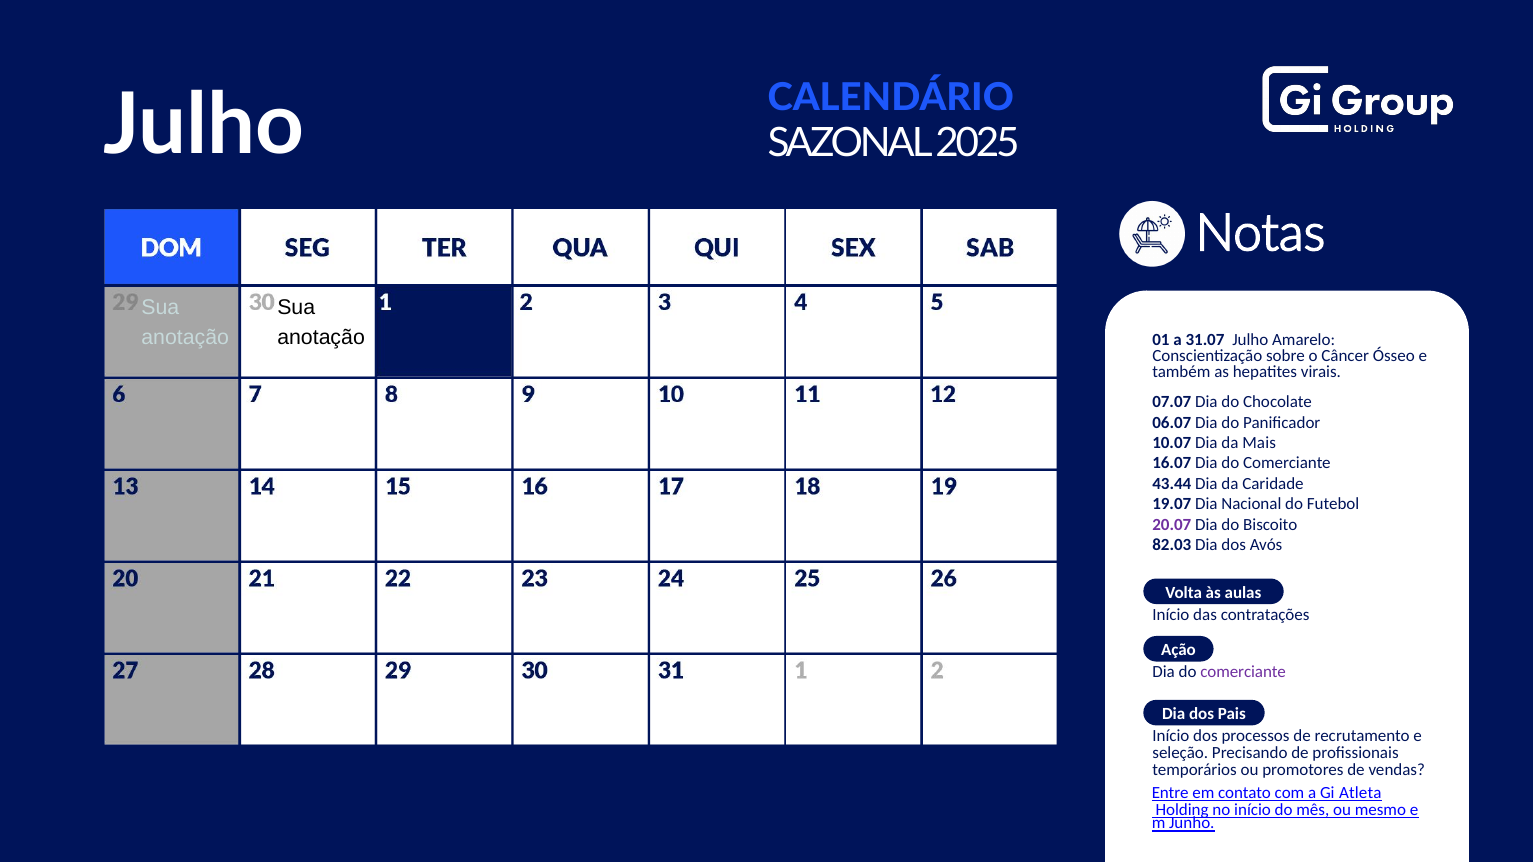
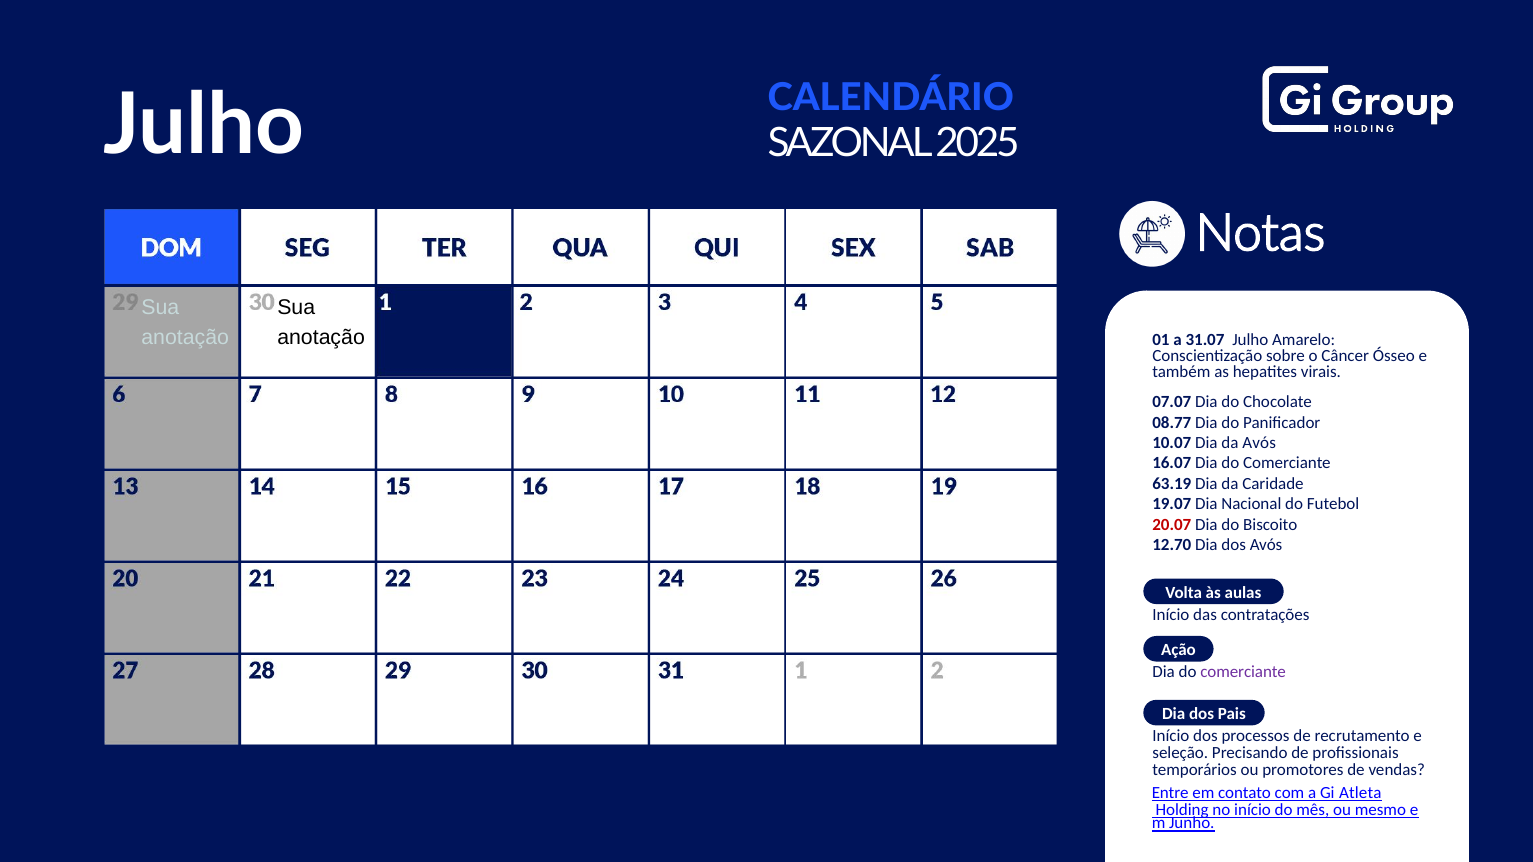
06.07: 06.07 -> 08.77
da Mais: Mais -> Avós
43.44: 43.44 -> 63.19
20.07 colour: purple -> red
82.03: 82.03 -> 12.70
